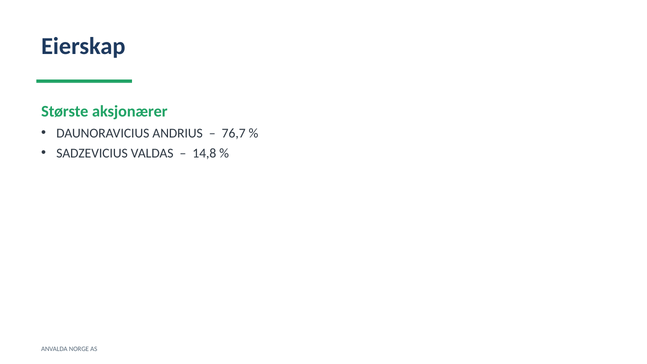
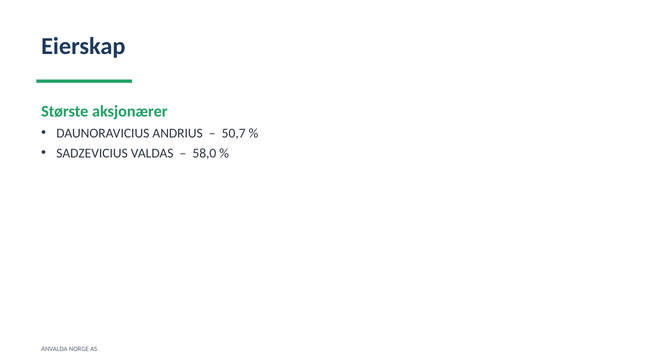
76,7: 76,7 -> 50,7
14,8: 14,8 -> 58,0
